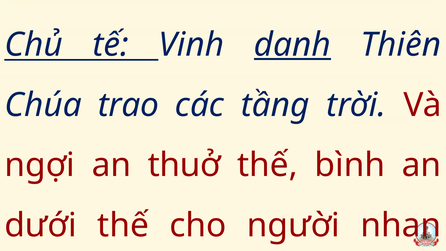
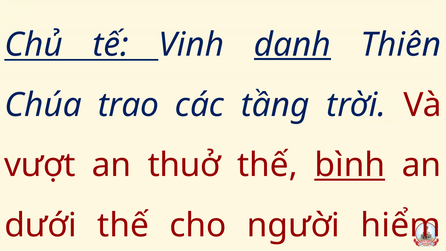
ngợi: ngợi -> vượt
bình underline: none -> present
nhan: nhan -> hiểm
